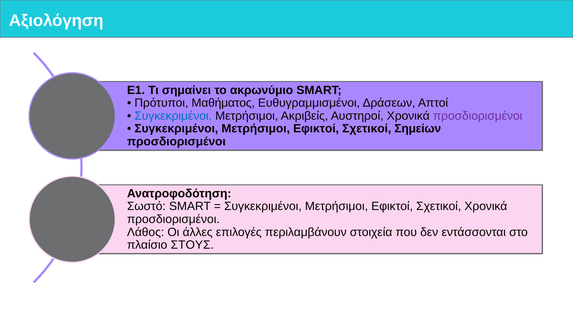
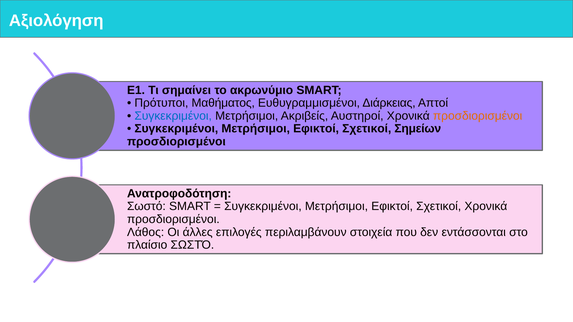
Δράσεων: Δράσεων -> Διάρκειας
προσδιορισμένοι at (478, 116) colour: purple -> orange
πλαίσιο ΣΤΟΥΣ: ΣΤΟΥΣ -> ΣΩΣΤΌ
